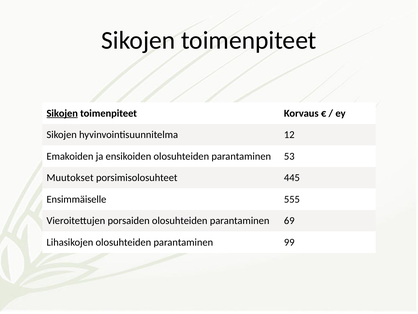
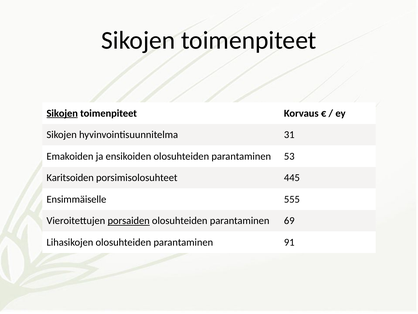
12: 12 -> 31
Muutokset: Muutokset -> Karitsoiden
porsaiden underline: none -> present
99: 99 -> 91
